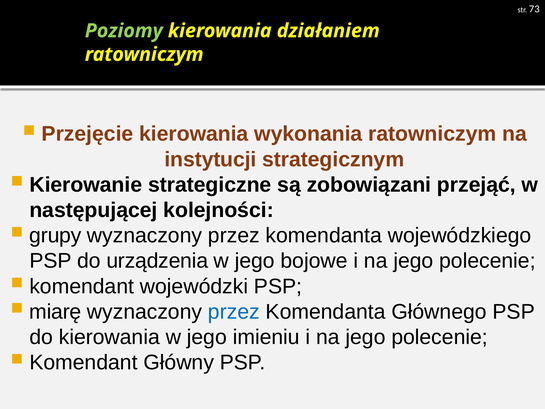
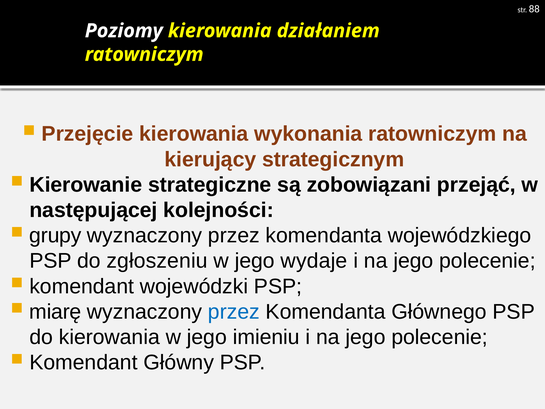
73: 73 -> 88
Poziomy colour: light green -> white
instytucji: instytucji -> kierujący
urządzenia: urządzenia -> zgłoszeniu
bojowe: bojowe -> wydaje
